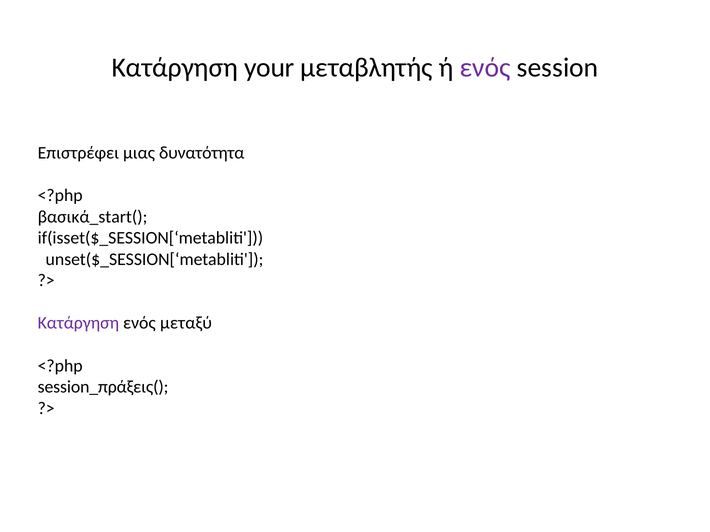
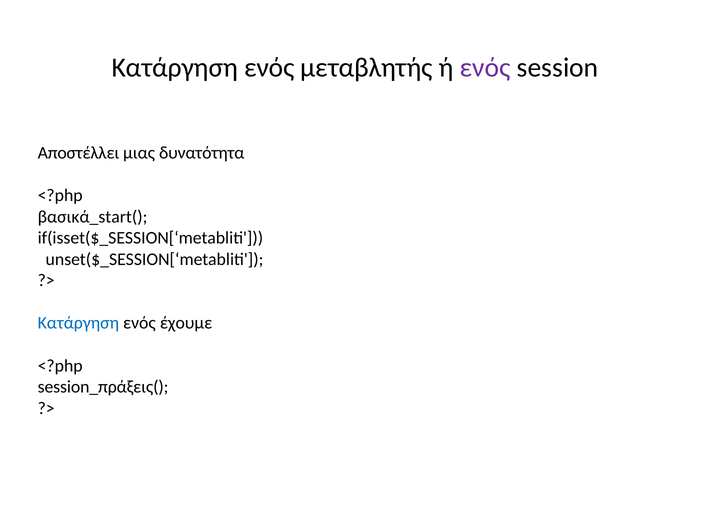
your at (269, 68): your -> ενός
Επιστρέφει: Επιστρέφει -> Αποστέλλει
Κατάργηση at (78, 323) colour: purple -> blue
μεταξύ: μεταξύ -> έχουμε
